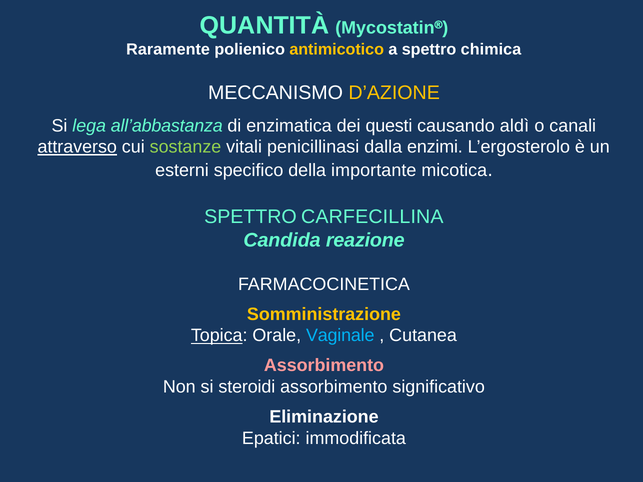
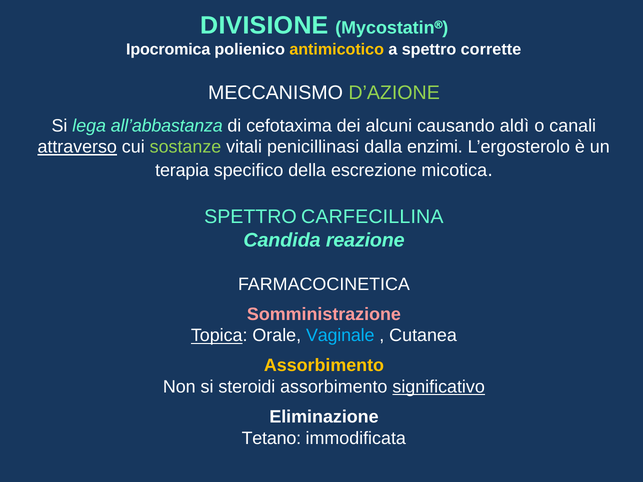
QUANTITÀ: QUANTITÀ -> DIVISIONE
Raramente: Raramente -> Ipocromica
chimica: chimica -> corrette
D’AZIONE colour: yellow -> light green
enzimatica: enzimatica -> cefotaxima
questi: questi -> alcuni
esterni: esterni -> terapia
importante: importante -> escrezione
Somministrazione colour: yellow -> pink
Assorbimento at (324, 366) colour: pink -> yellow
significativo underline: none -> present
Epatici: Epatici -> Tetano
